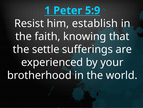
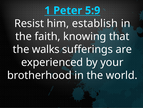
settle: settle -> walks
